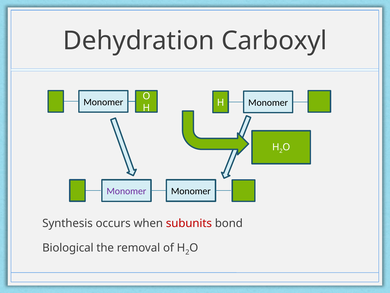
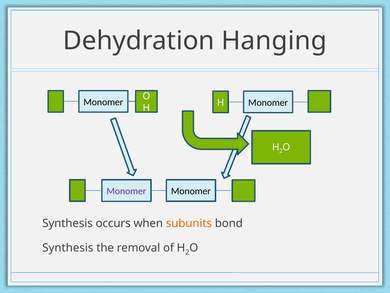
Carboxyl: Carboxyl -> Hanging
subunits colour: red -> orange
Biological at (68, 248): Biological -> Synthesis
